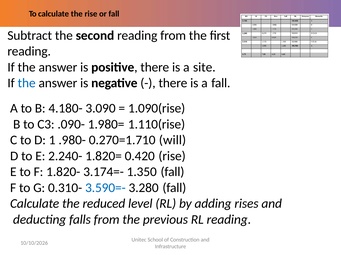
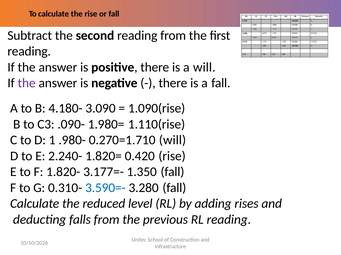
a site: site -> will
the at (27, 83) colour: blue -> purple
3.174=-: 3.174=- -> 3.177=-
